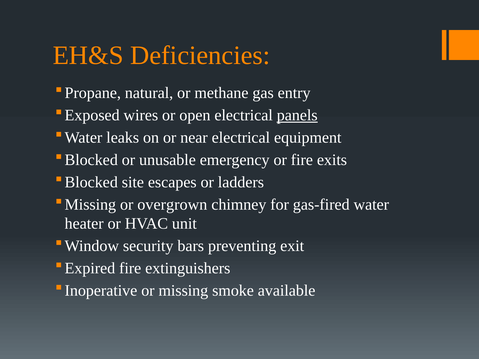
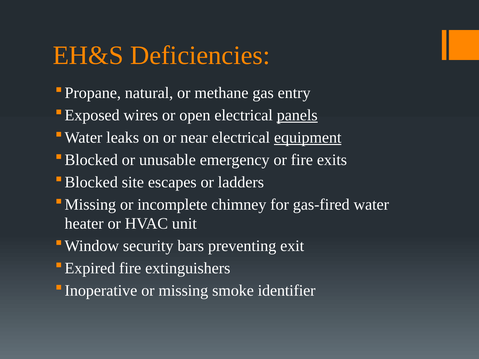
equipment underline: none -> present
overgrown: overgrown -> incomplete
available: available -> identifier
